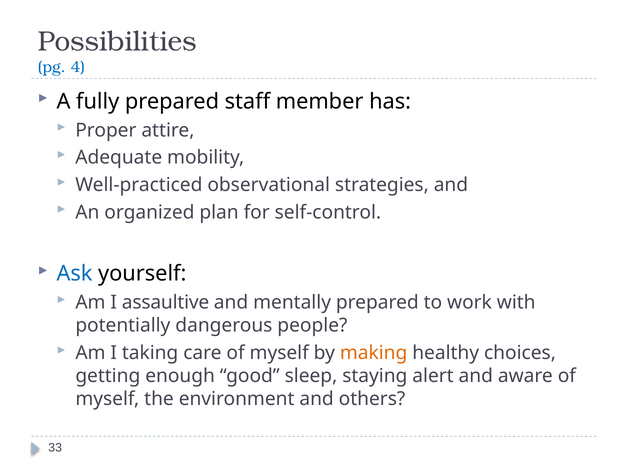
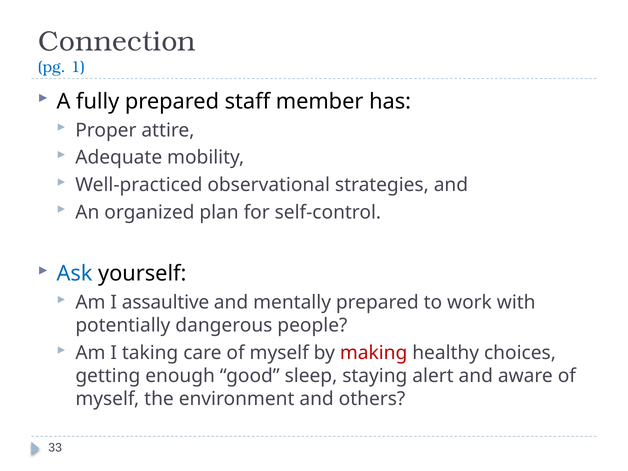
Possibilities: Possibilities -> Connection
4: 4 -> 1
making colour: orange -> red
